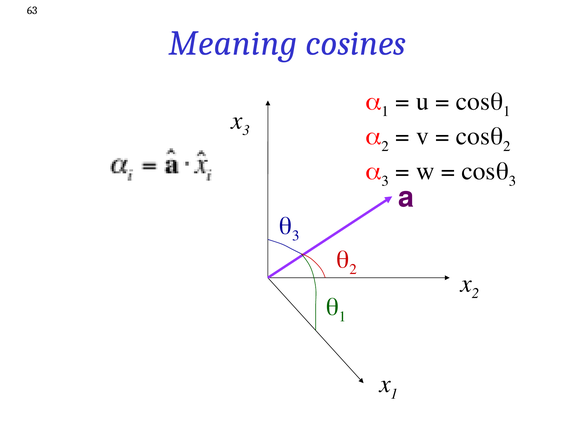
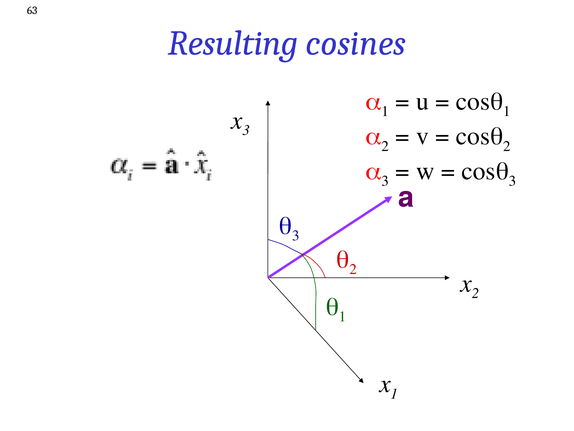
Meaning: Meaning -> Resulting
